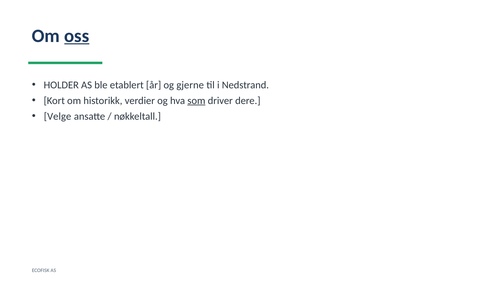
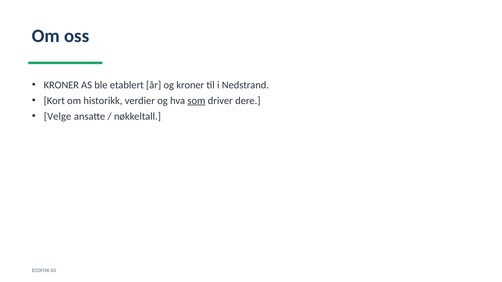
oss underline: present -> none
HOLDER at (61, 85): HOLDER -> KRONER
og gjerne: gjerne -> kroner
